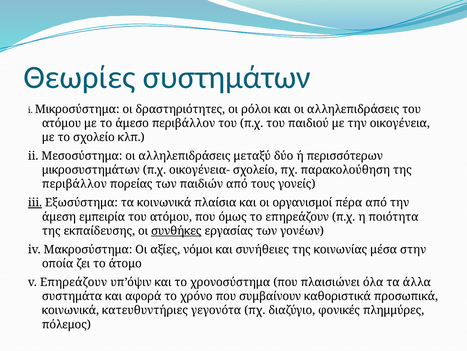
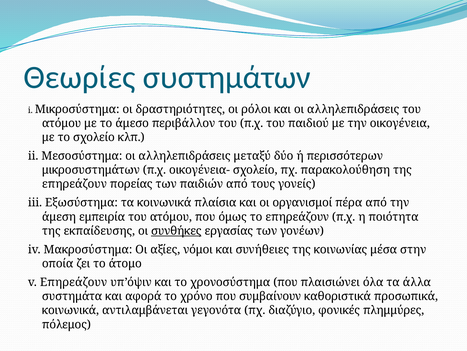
περιβάλλον at (74, 184): περιβάλλον -> επηρεάζουν
iii underline: present -> none
κατευθυντήριες: κατευθυντήριες -> αντιλαμβάνεται
